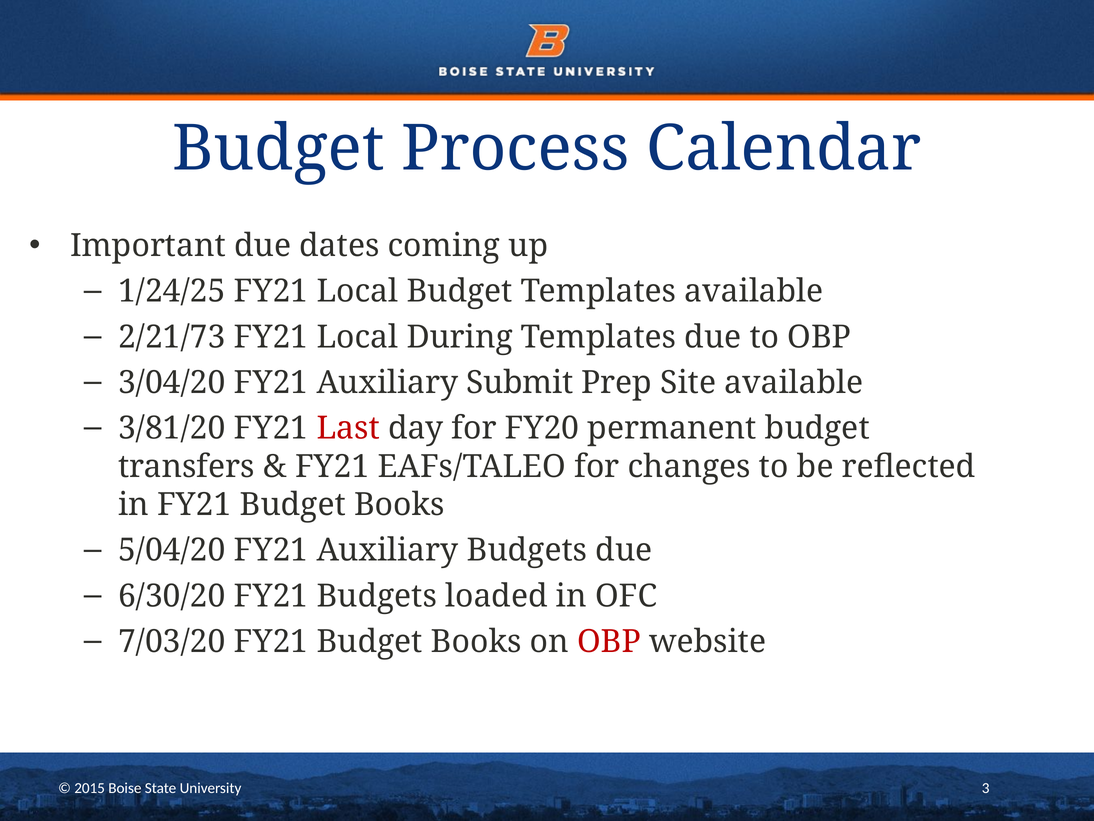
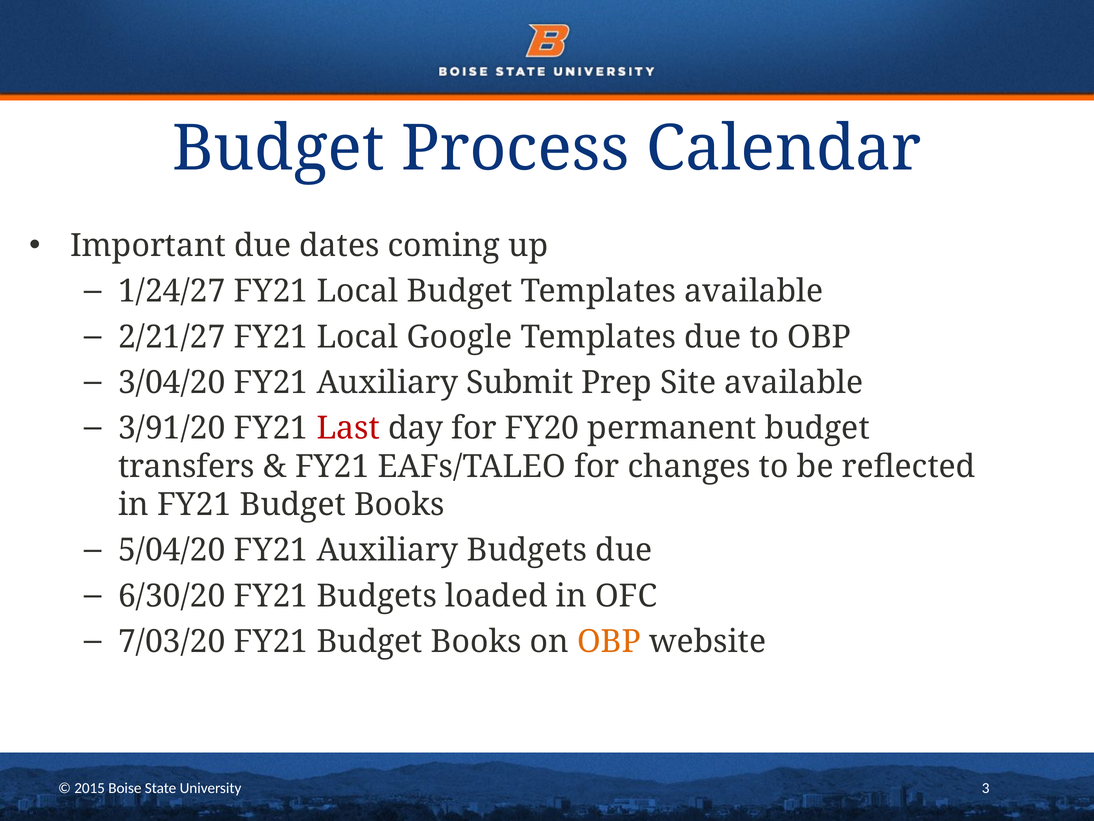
1/24/25: 1/24/25 -> 1/24/27
2/21/73: 2/21/73 -> 2/21/27
During: During -> Google
3/81/20: 3/81/20 -> 3/91/20
OBP at (609, 641) colour: red -> orange
